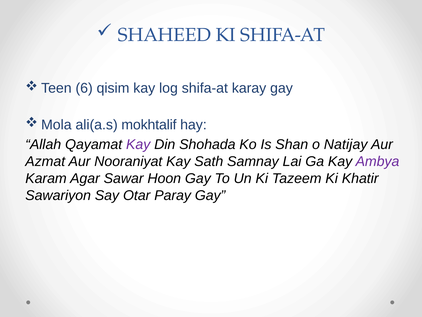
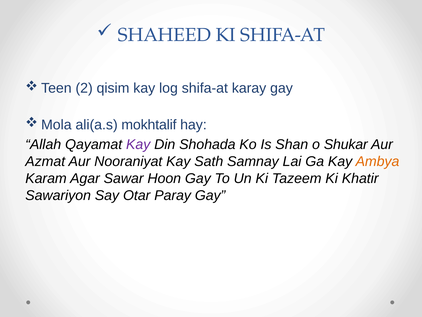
6: 6 -> 2
Natijay: Natijay -> Shukar
Ambya colour: purple -> orange
